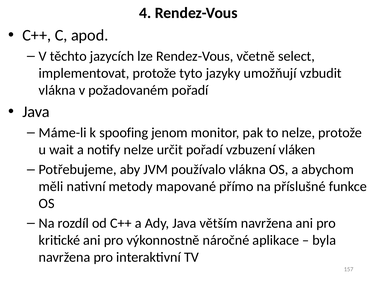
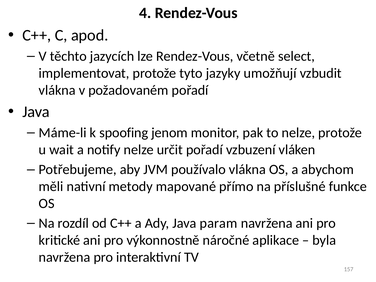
větším: větším -> param
